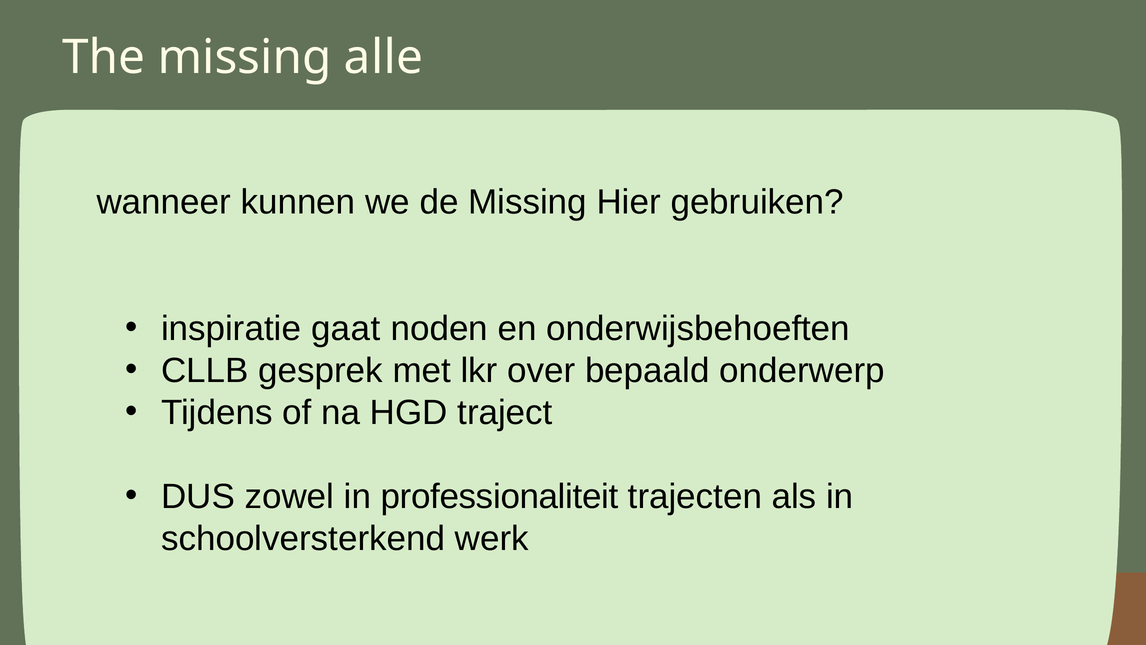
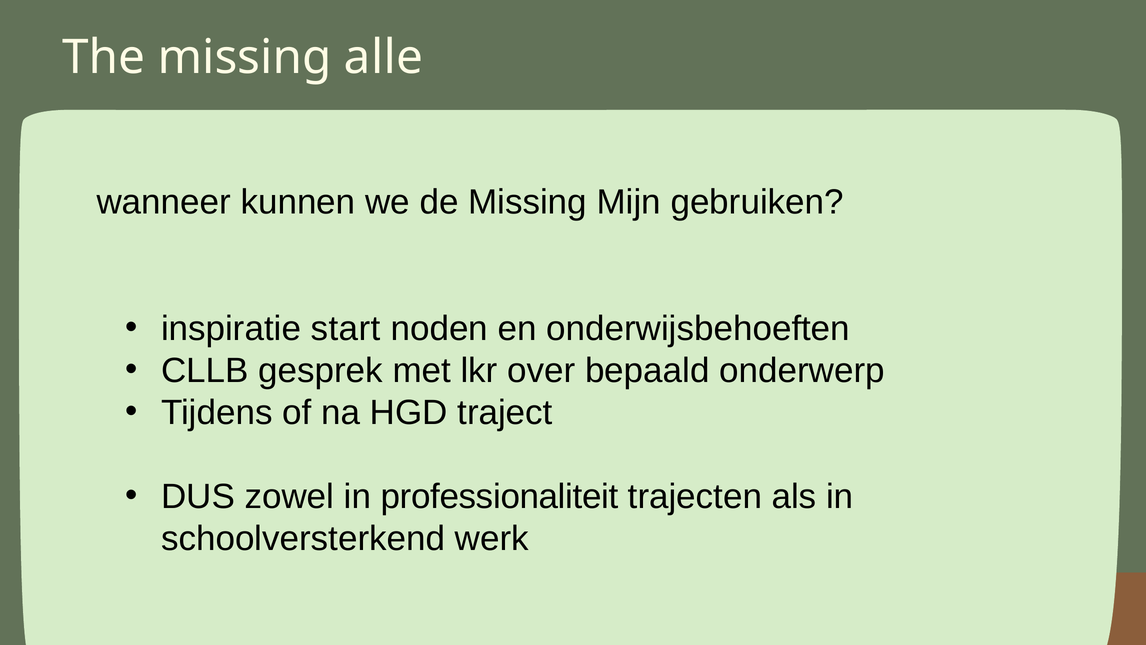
Hier: Hier -> Mijn
gaat: gaat -> start
